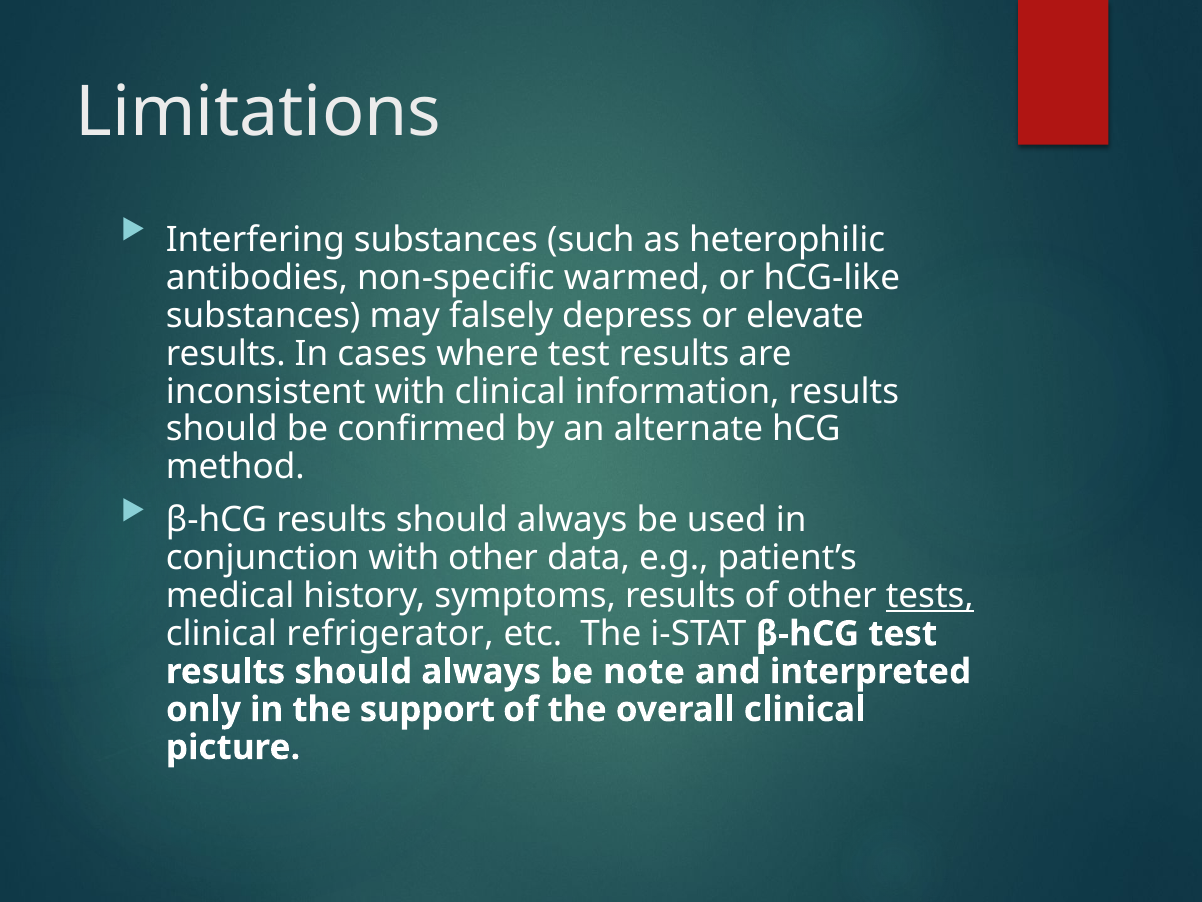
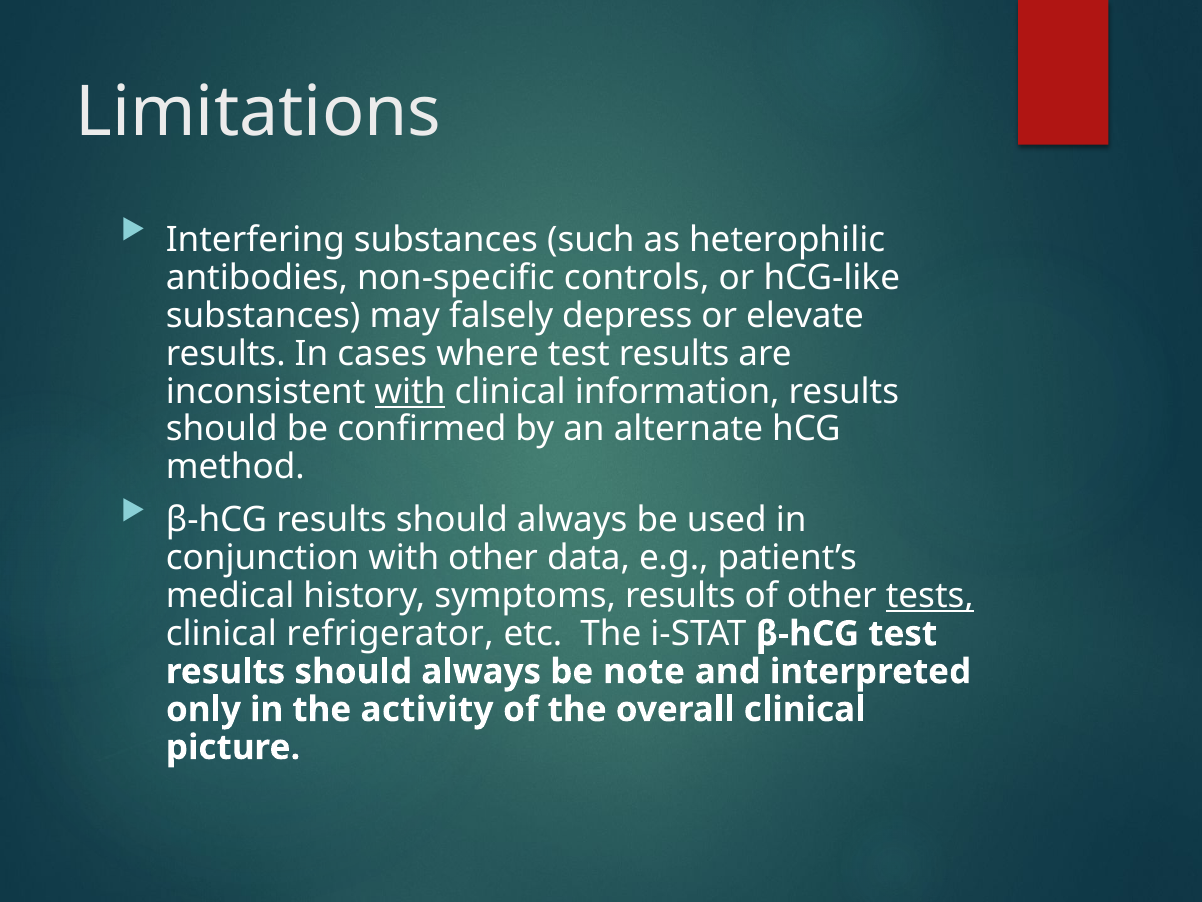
warmed: warmed -> controls
with at (410, 391) underline: none -> present
support: support -> activity
